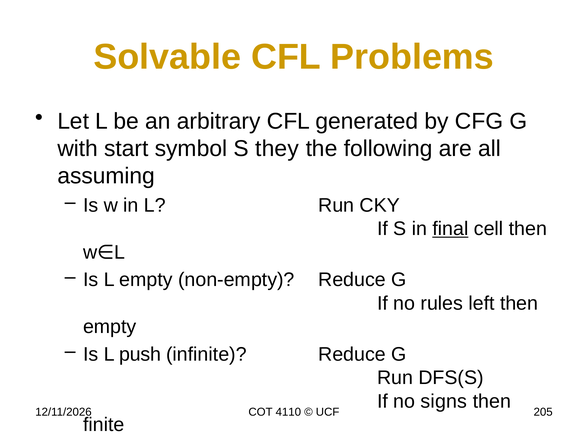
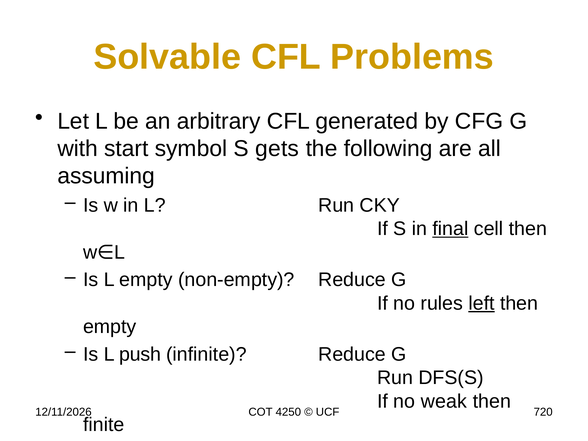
they: they -> gets
left underline: none -> present
signs: signs -> weak
4110: 4110 -> 4250
205: 205 -> 720
